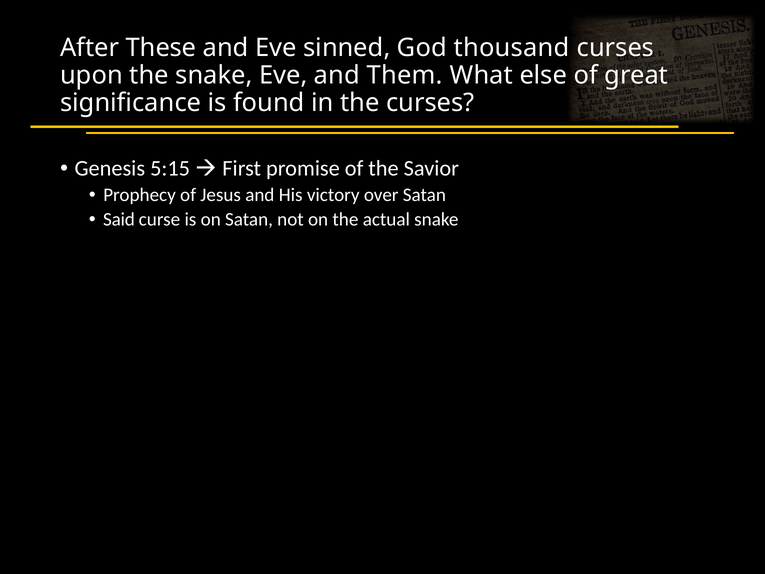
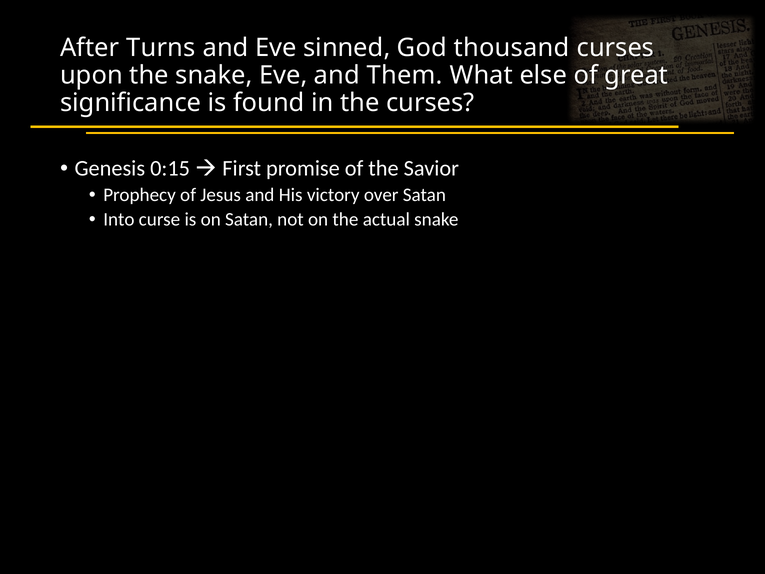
These: These -> Turns
5:15: 5:15 -> 0:15
Said: Said -> Into
